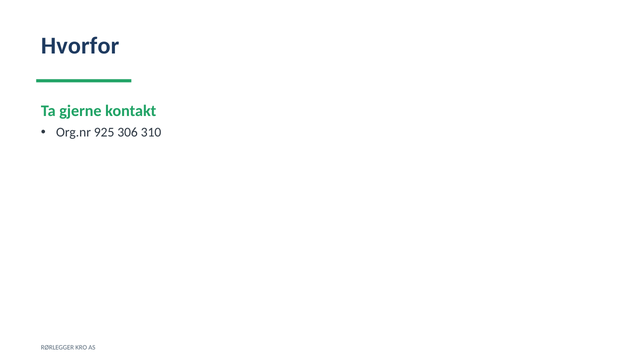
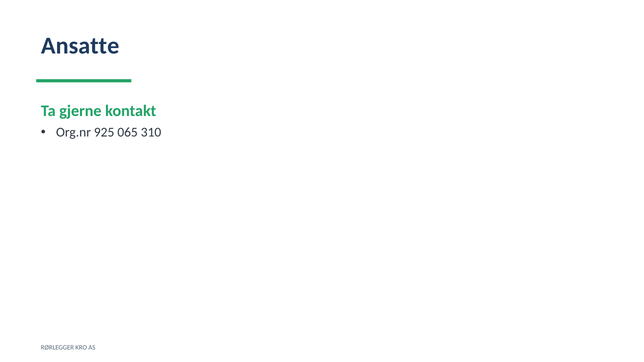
Hvorfor: Hvorfor -> Ansatte
306: 306 -> 065
